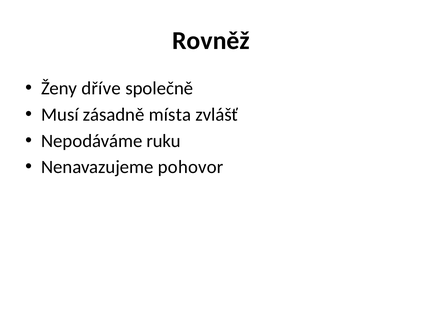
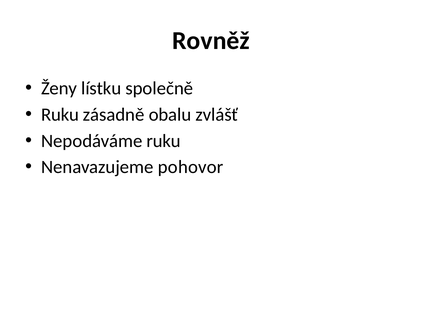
dříve: dříve -> lístku
Musí at (60, 115): Musí -> Ruku
místa: místa -> obalu
